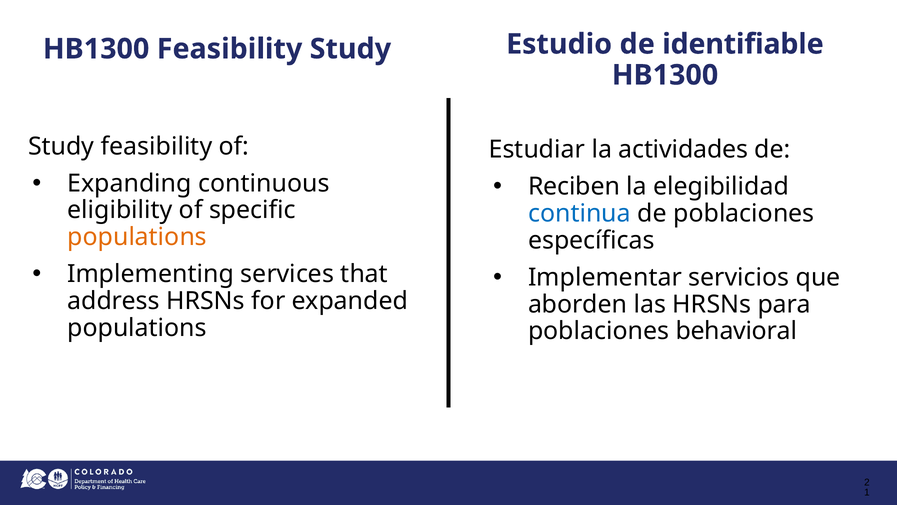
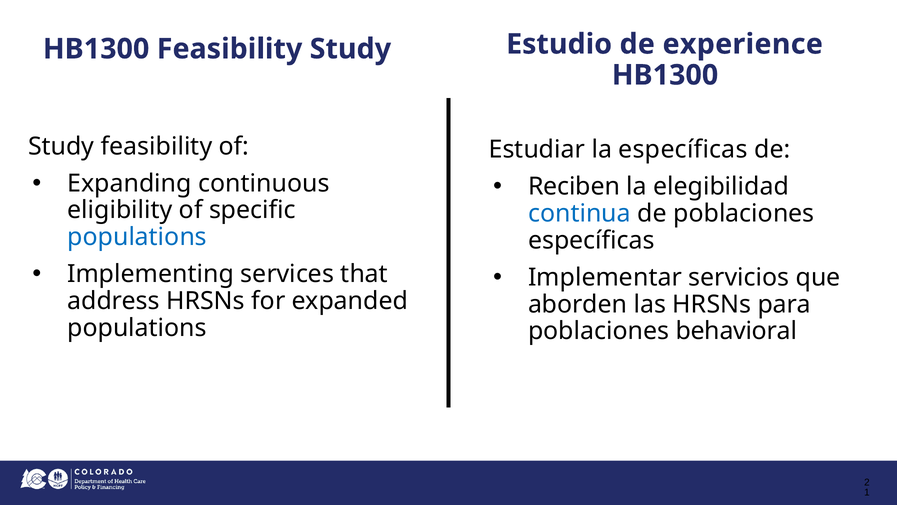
identifiable: identifiable -> experience
la actividades: actividades -> específicas
populations at (137, 237) colour: orange -> blue
